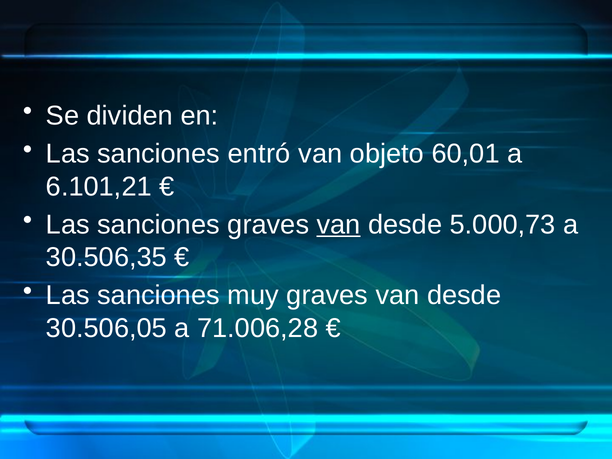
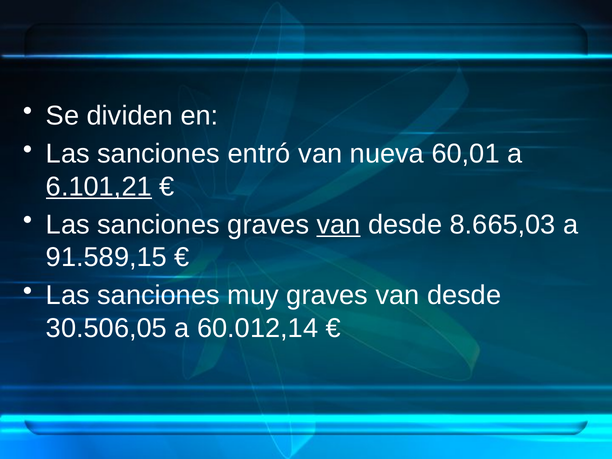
objeto: objeto -> nueva
6.101,21 underline: none -> present
5.000,73: 5.000,73 -> 8.665,03
30.506,35: 30.506,35 -> 91.589,15
71.006,28: 71.006,28 -> 60.012,14
